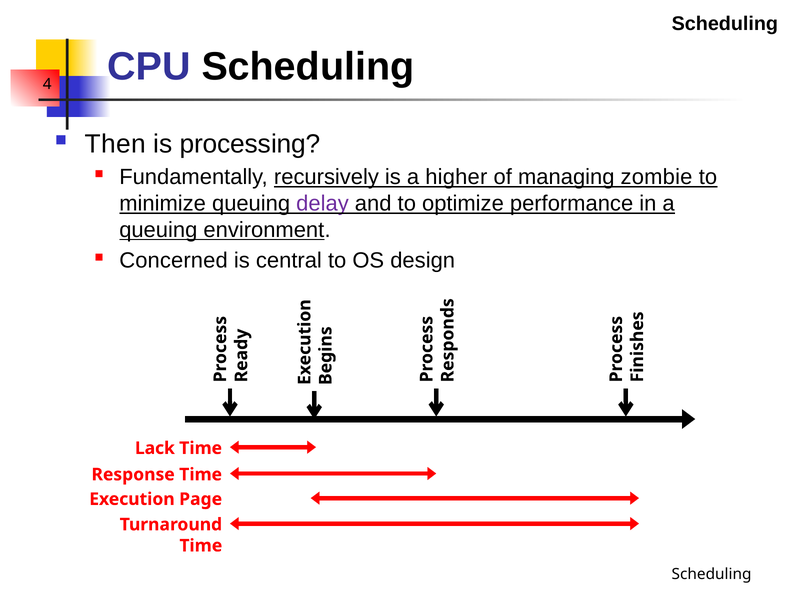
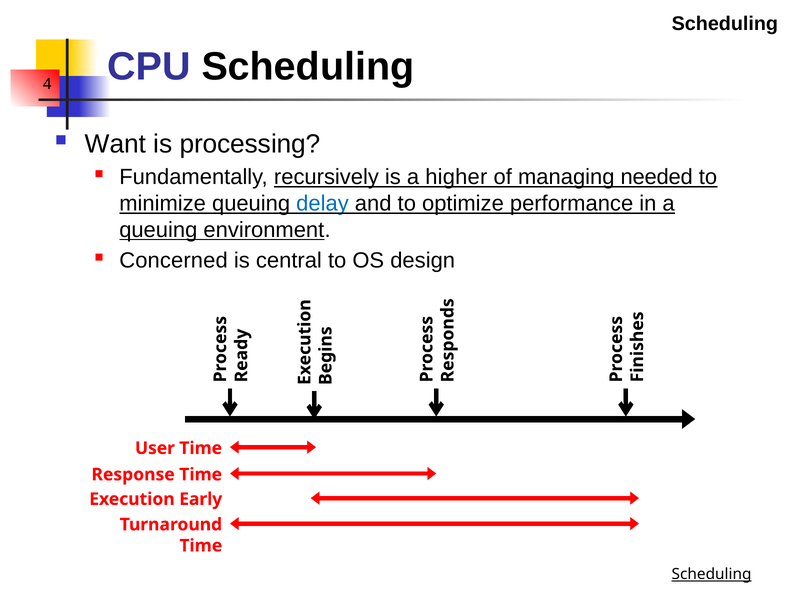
Then: Then -> Want
zombie: zombie -> needed
delay colour: purple -> blue
Lack: Lack -> User
Page: Page -> Early
Scheduling at (712, 574) underline: none -> present
